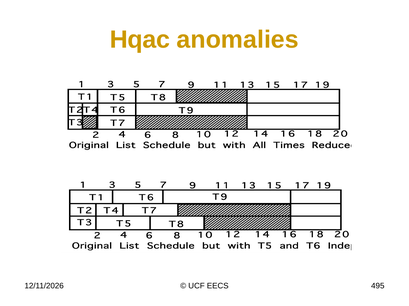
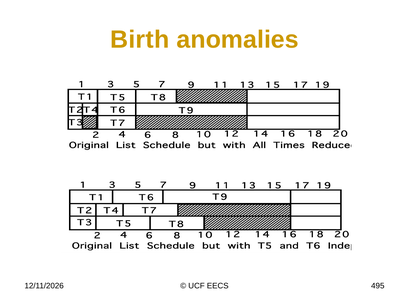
Hqac: Hqac -> Birth
